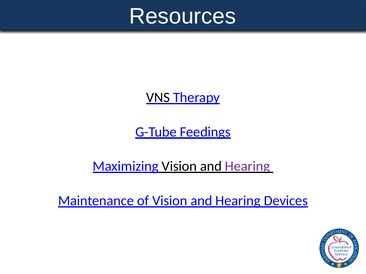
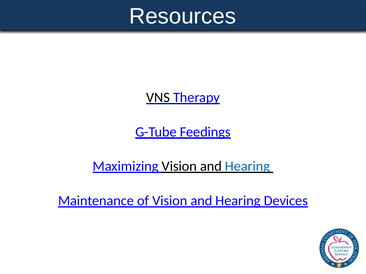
Hearing at (247, 167) colour: purple -> blue
